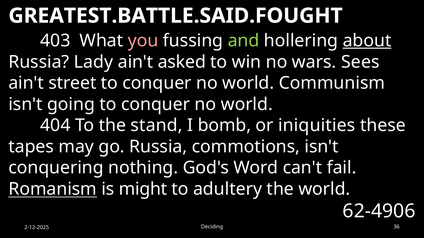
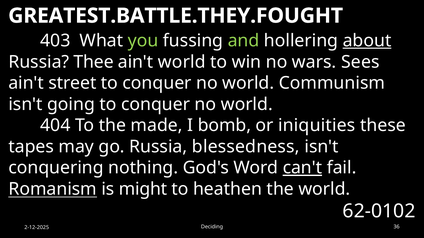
GREATEST.BATTLE.SAID.FOUGHT: GREATEST.BATTLE.SAID.FOUGHT -> GREATEST.BATTLE.THEY.FOUGHT
you colour: pink -> light green
Lady: Lady -> Thee
ain't asked: asked -> world
stand: stand -> made
commotions: commotions -> blessedness
can't underline: none -> present
adultery: adultery -> heathen
62-4906: 62-4906 -> 62-0102
